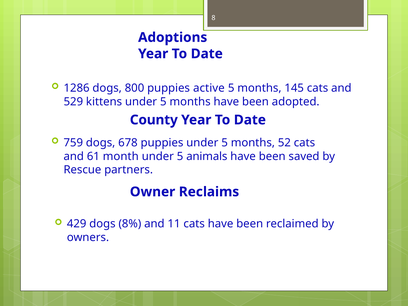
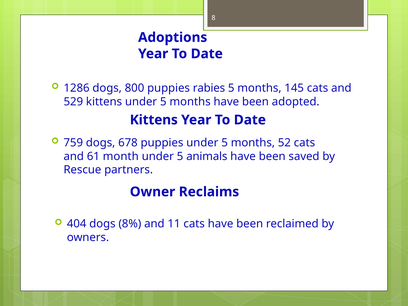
active: active -> rabies
County at (154, 120): County -> Kittens
429: 429 -> 404
